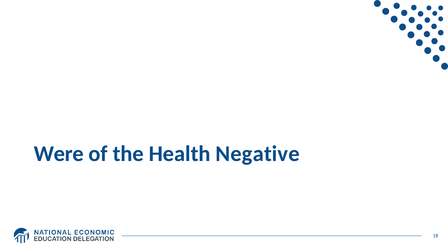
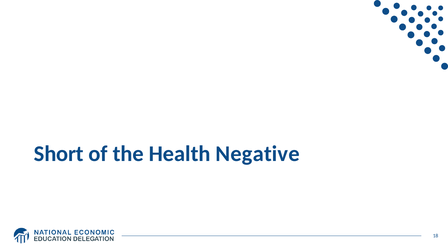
Were: Were -> Short
